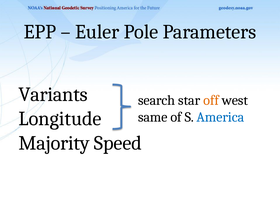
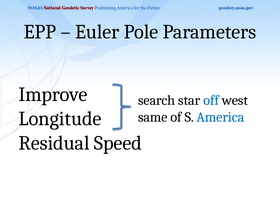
Variants: Variants -> Improve
off colour: orange -> blue
Majority: Majority -> Residual
